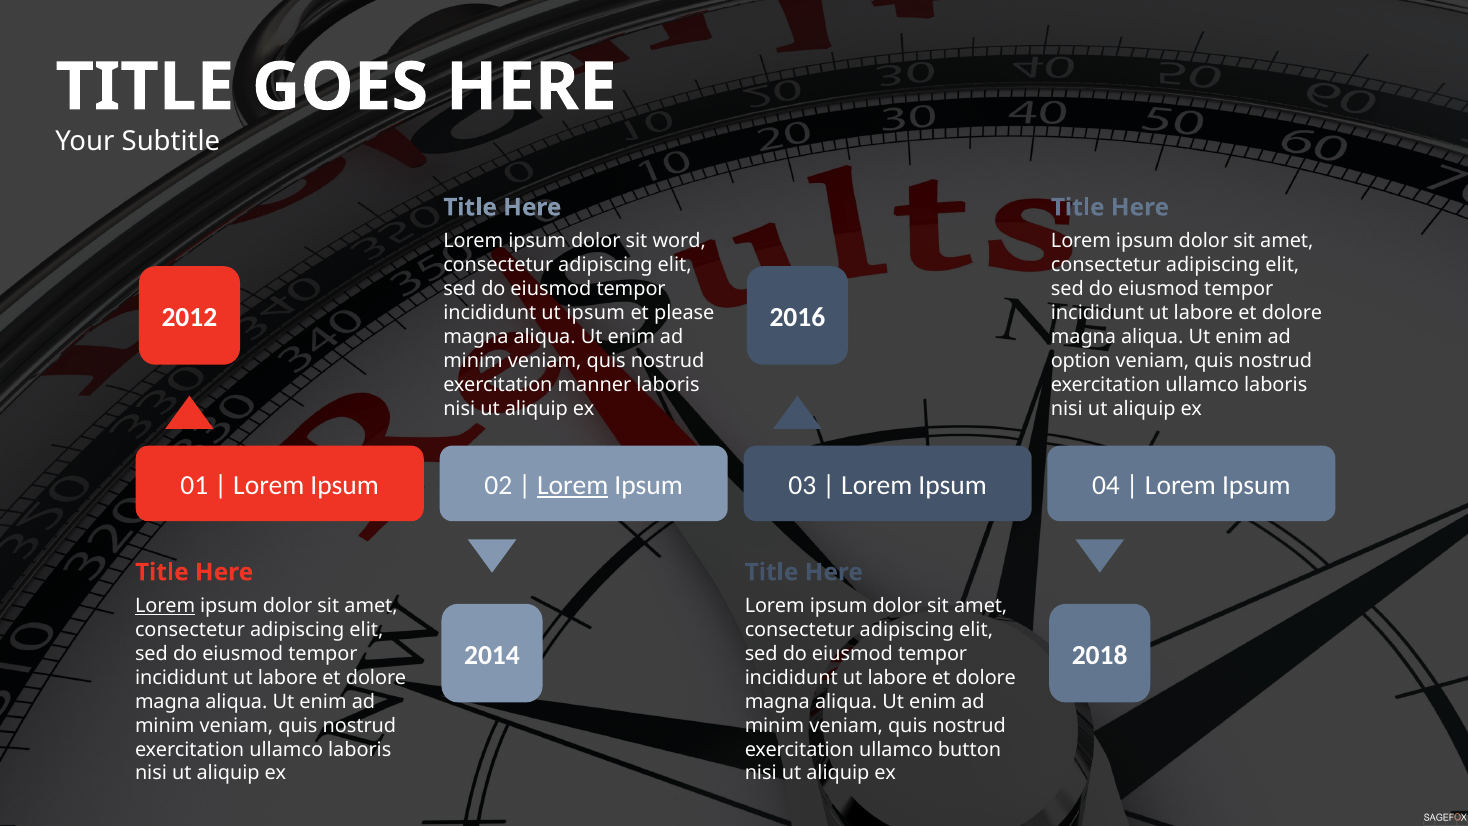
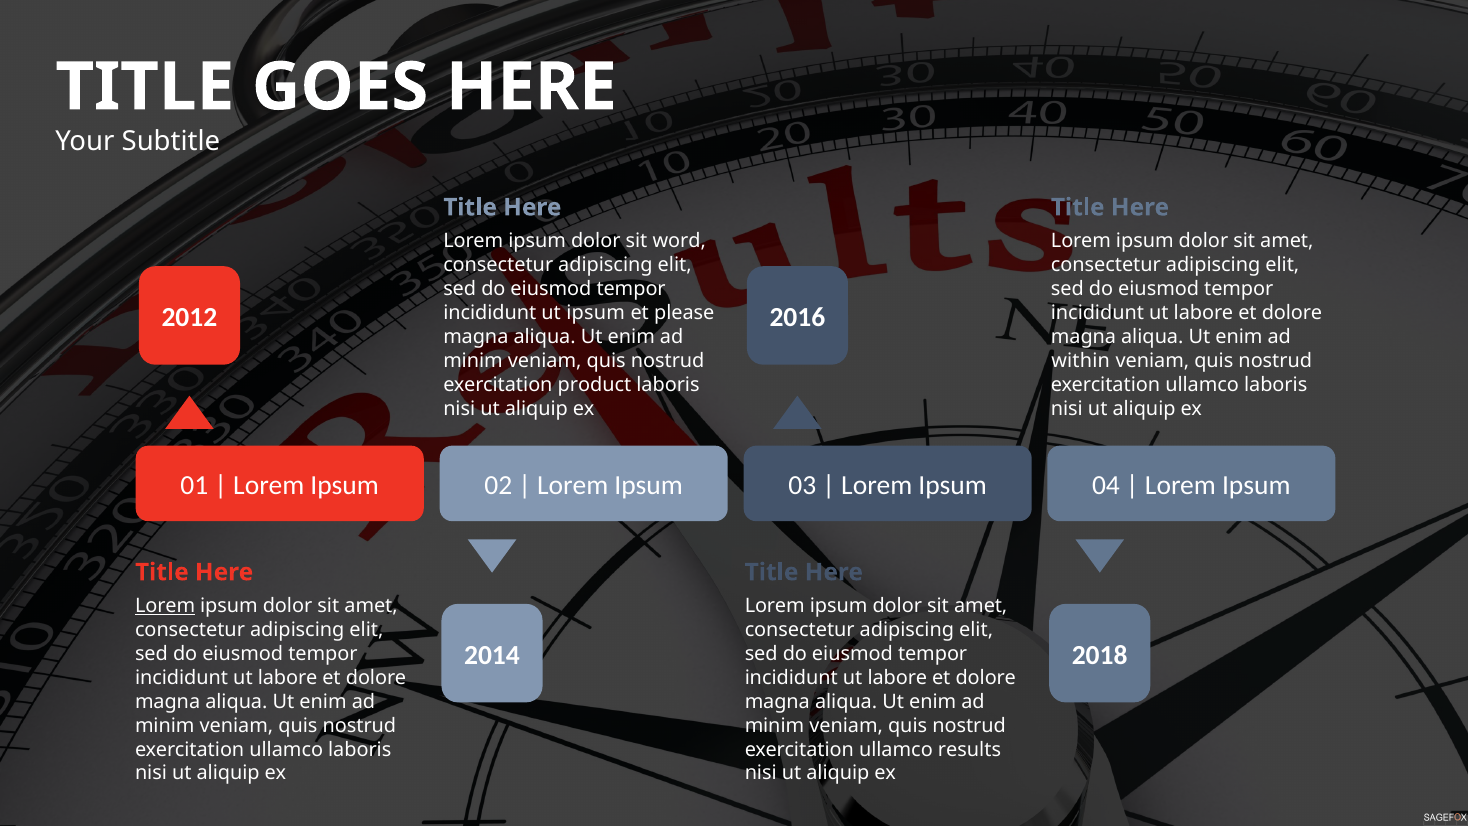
option: option -> within
manner: manner -> product
Lorem at (573, 485) underline: present -> none
button: button -> results
